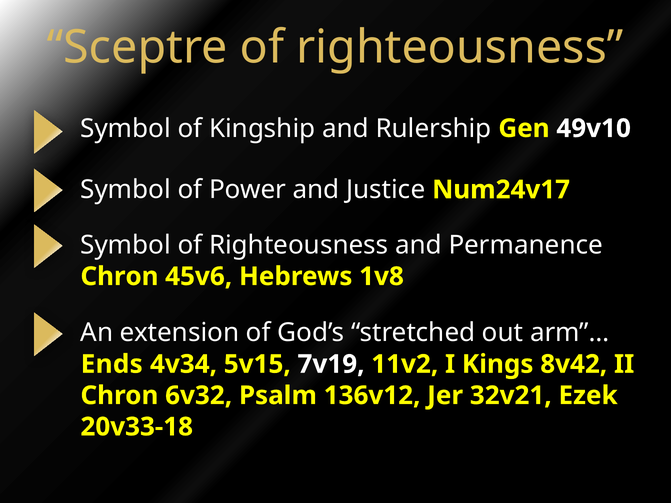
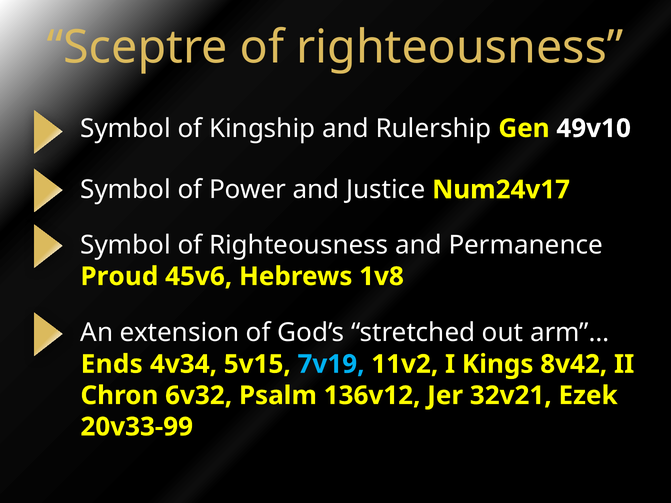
Chron at (119, 277): Chron -> Proud
7v19 colour: white -> light blue
20v33-18: 20v33-18 -> 20v33-99
